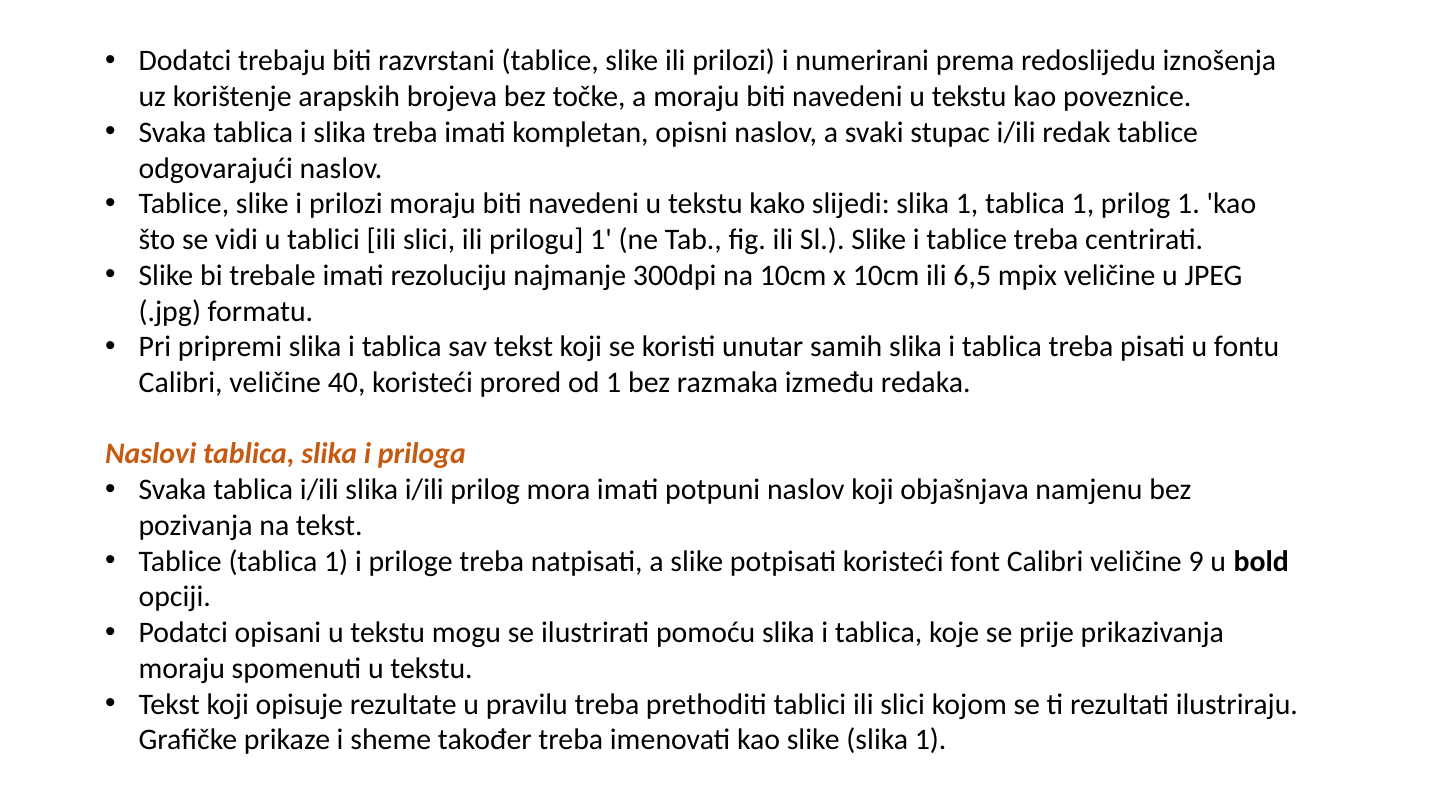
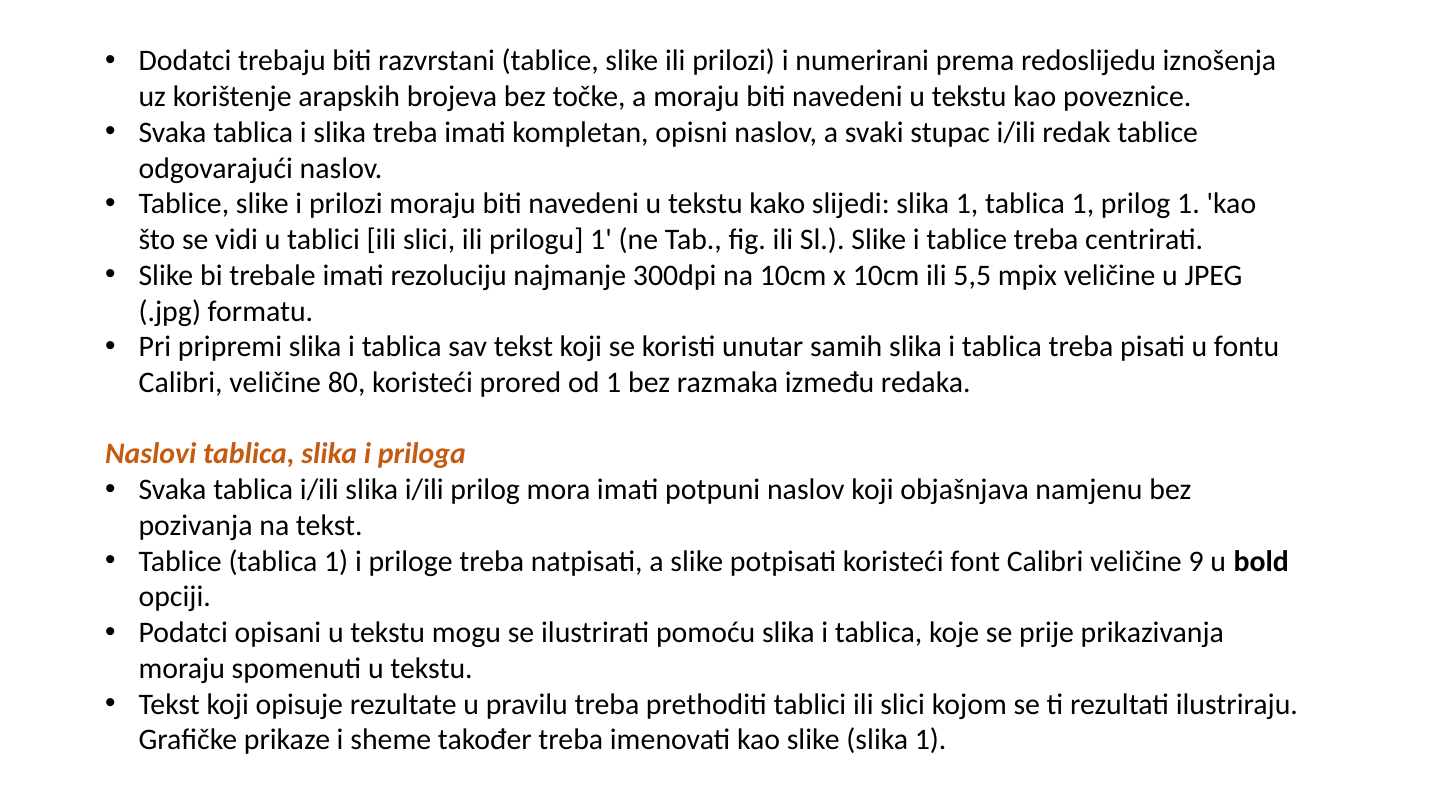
6,5: 6,5 -> 5,5
40: 40 -> 80
